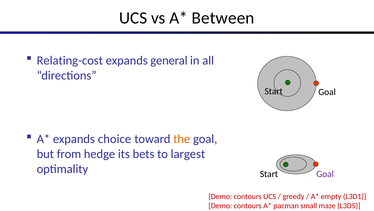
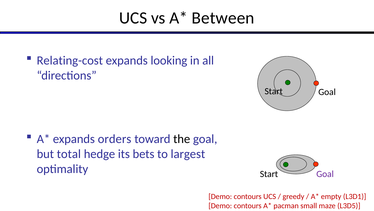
general: general -> looking
choice: choice -> orders
the colour: orange -> black
from: from -> total
